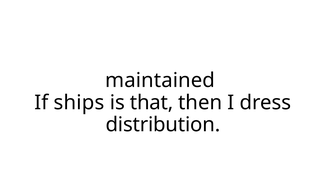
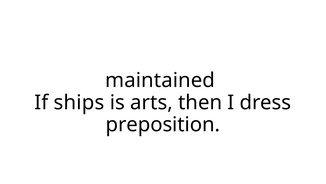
that: that -> arts
distribution: distribution -> preposition
